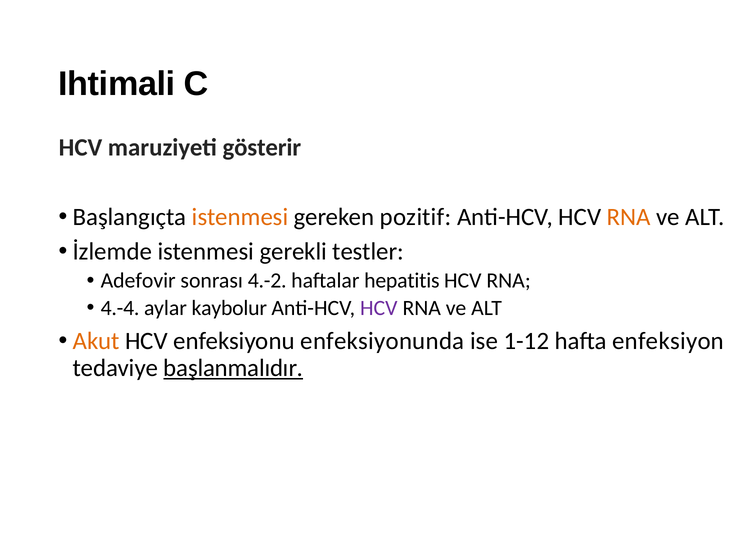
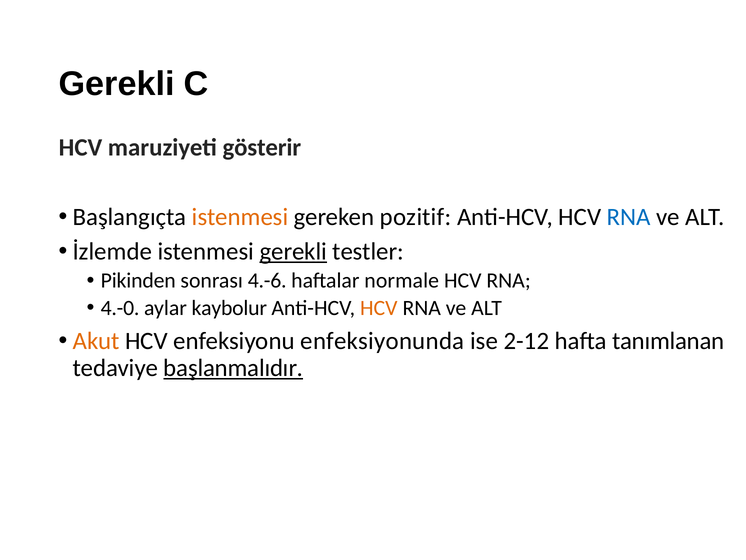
Ihtimali at (117, 84): Ihtimali -> Gerekli
RNA at (629, 217) colour: orange -> blue
gerekli at (293, 251) underline: none -> present
Adefovir: Adefovir -> Pikinden
4.-2: 4.-2 -> 4.-6
hepatitis: hepatitis -> normale
4.-4: 4.-4 -> 4.-0
HCV at (379, 308) colour: purple -> orange
1-12: 1-12 -> 2-12
enfeksiyon: enfeksiyon -> tanımlanan
